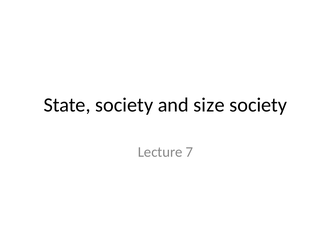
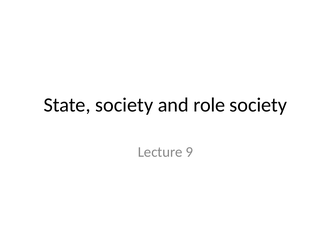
size: size -> role
7: 7 -> 9
